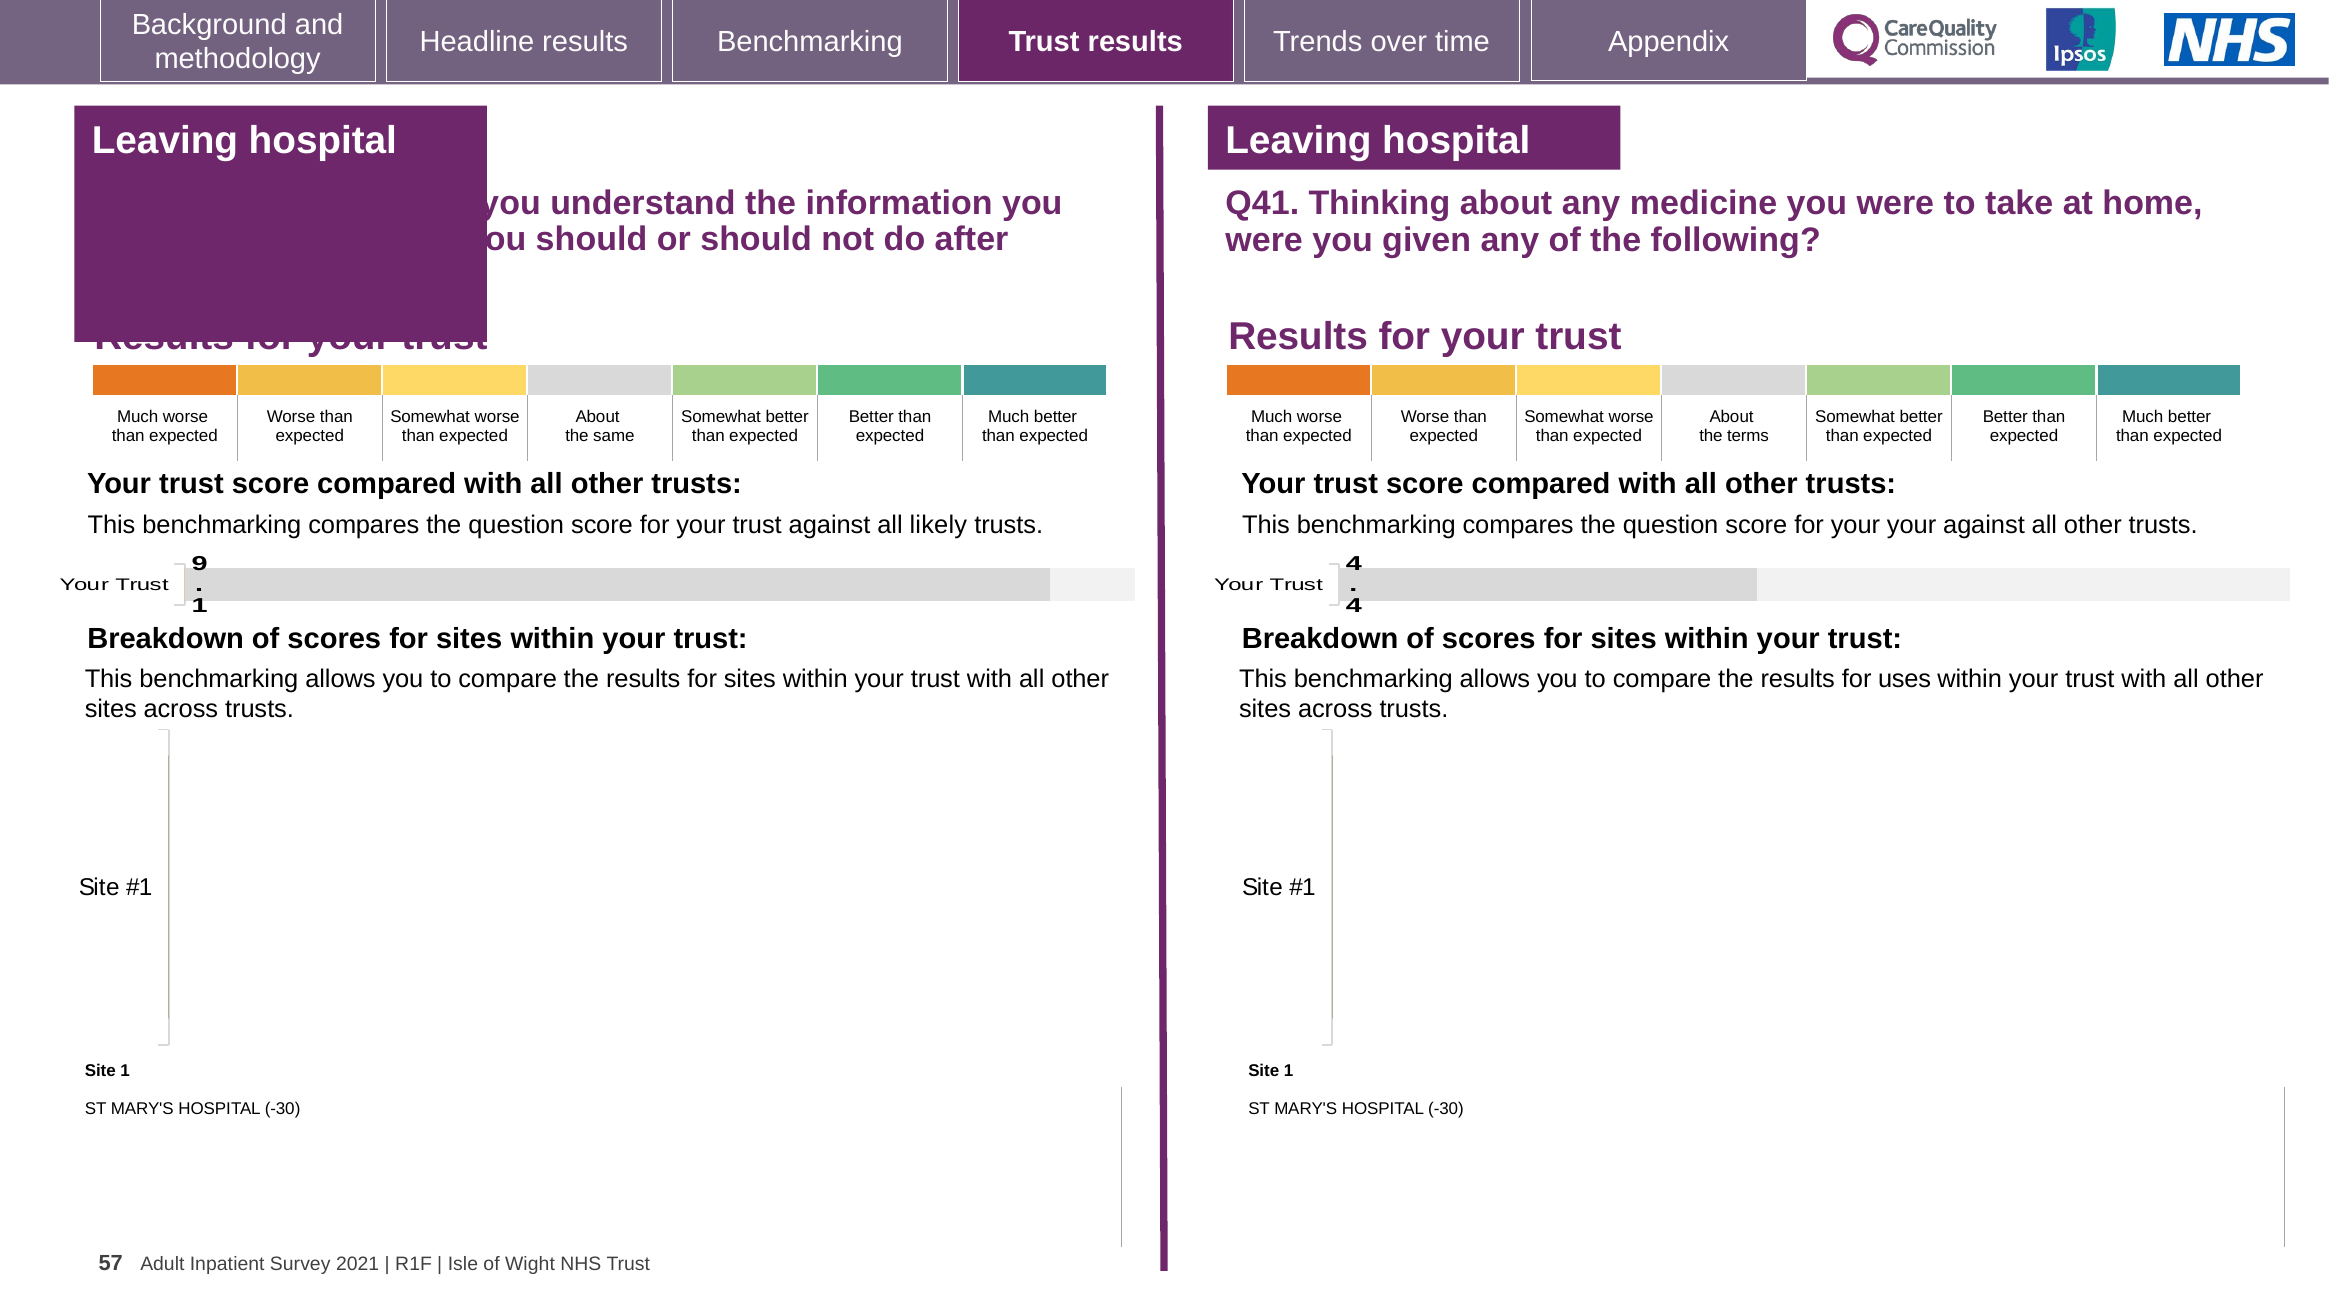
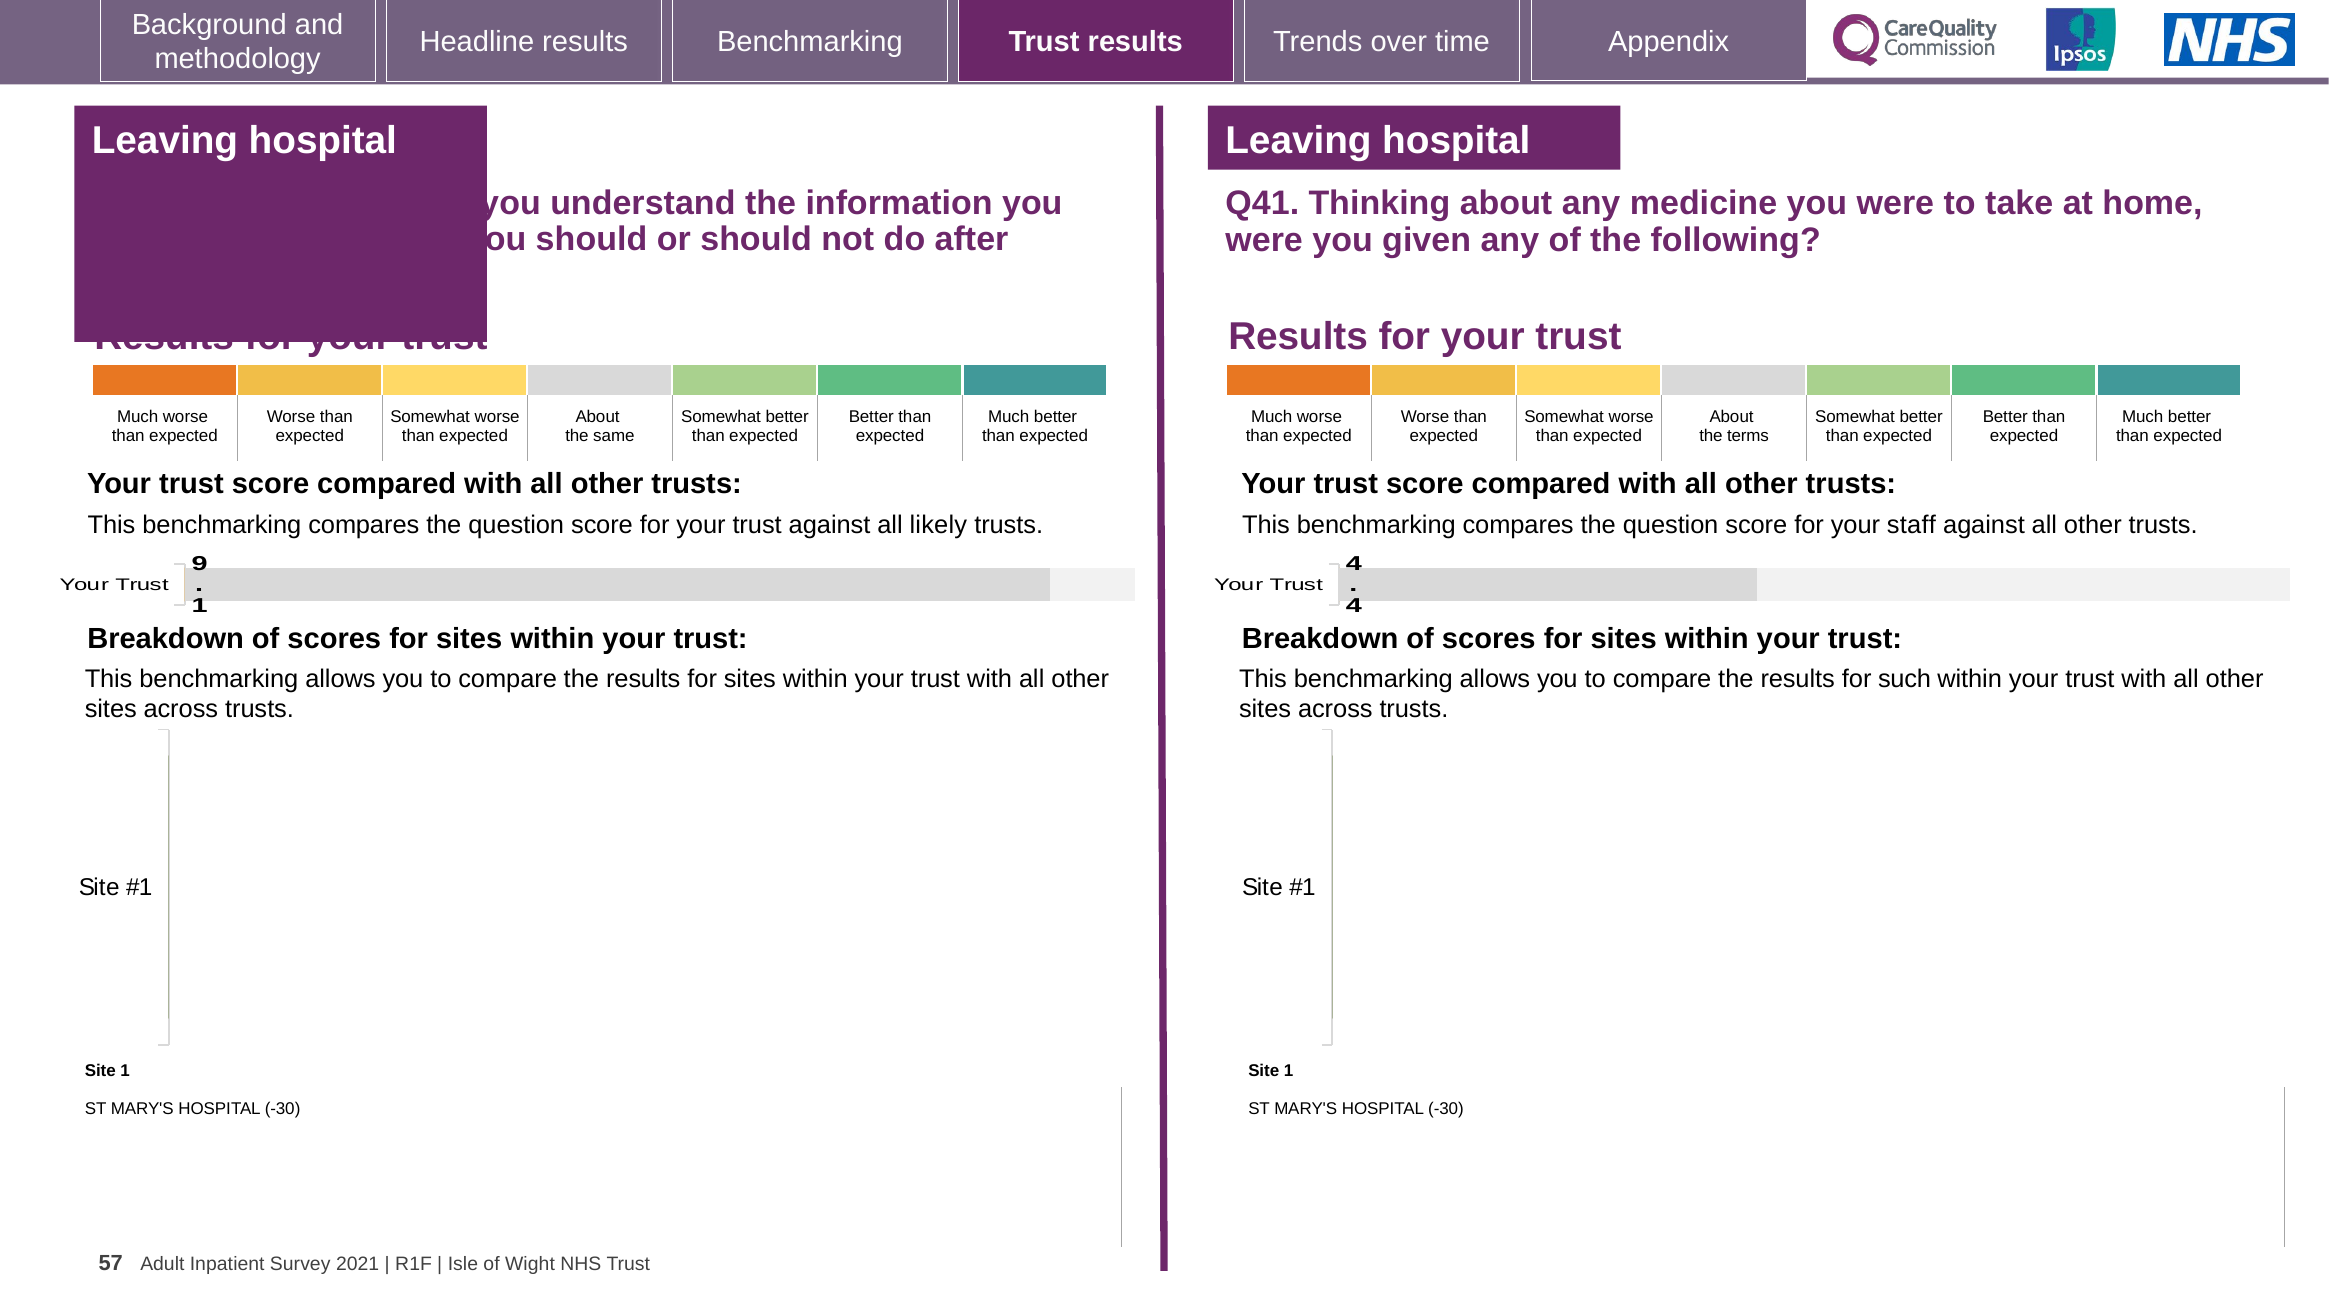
your your: your -> staff
uses: uses -> such
